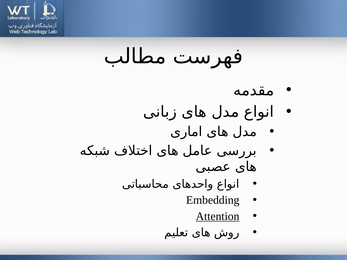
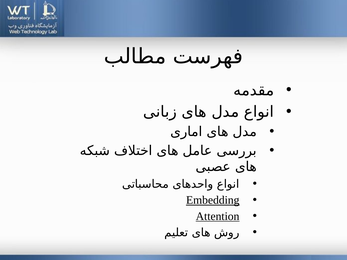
Embedding underline: none -> present
